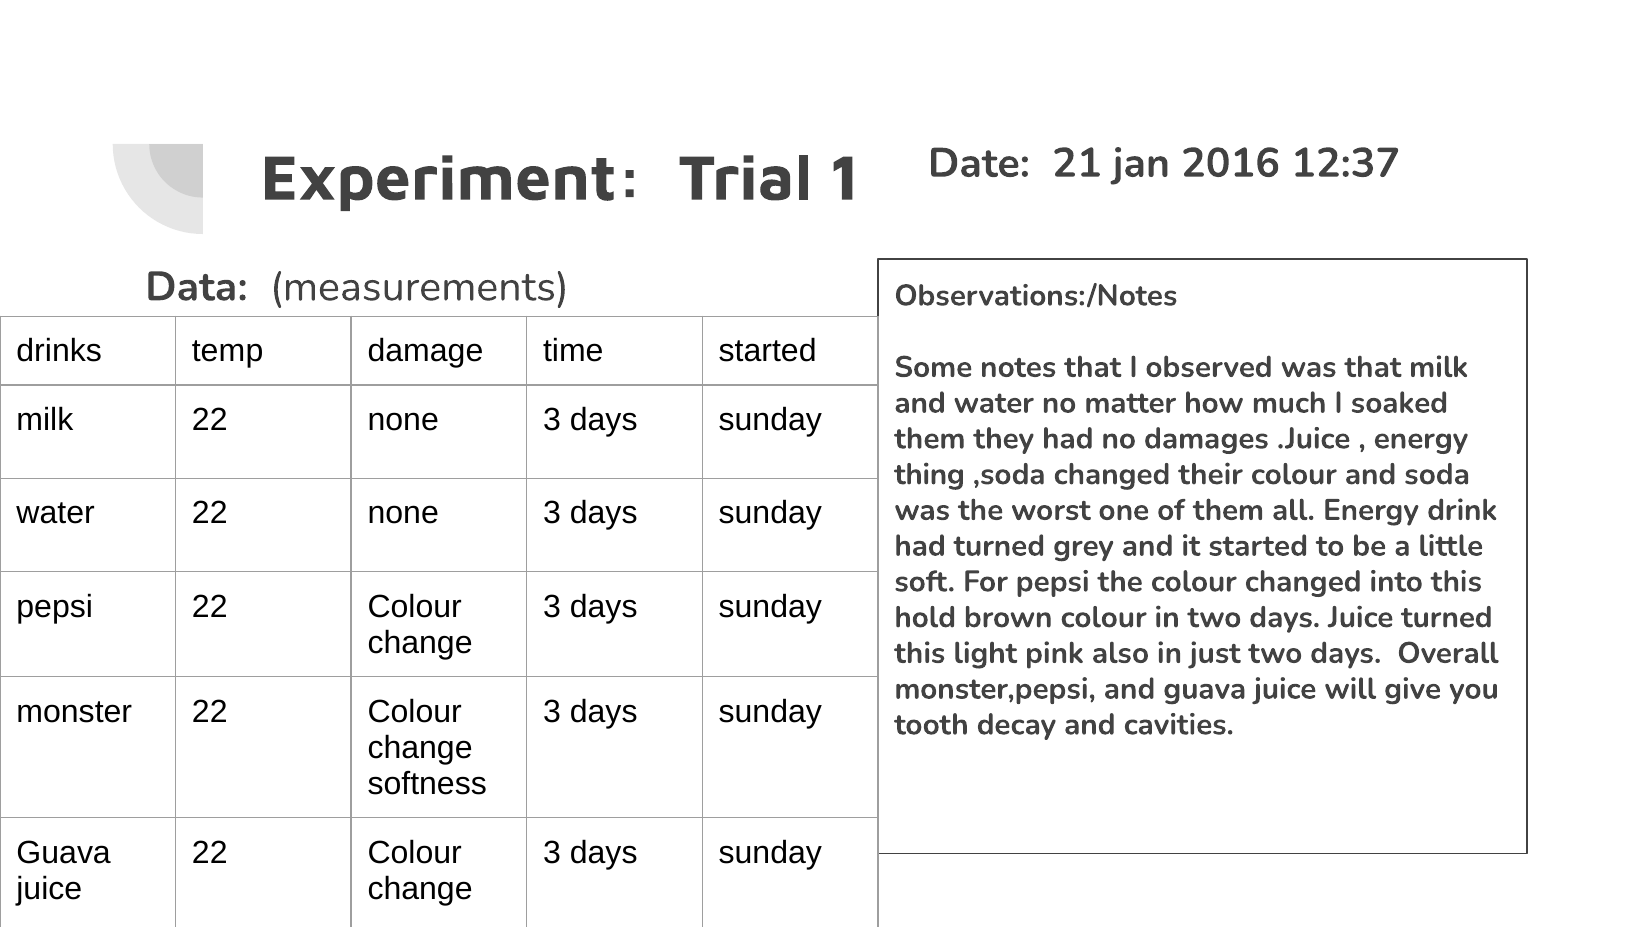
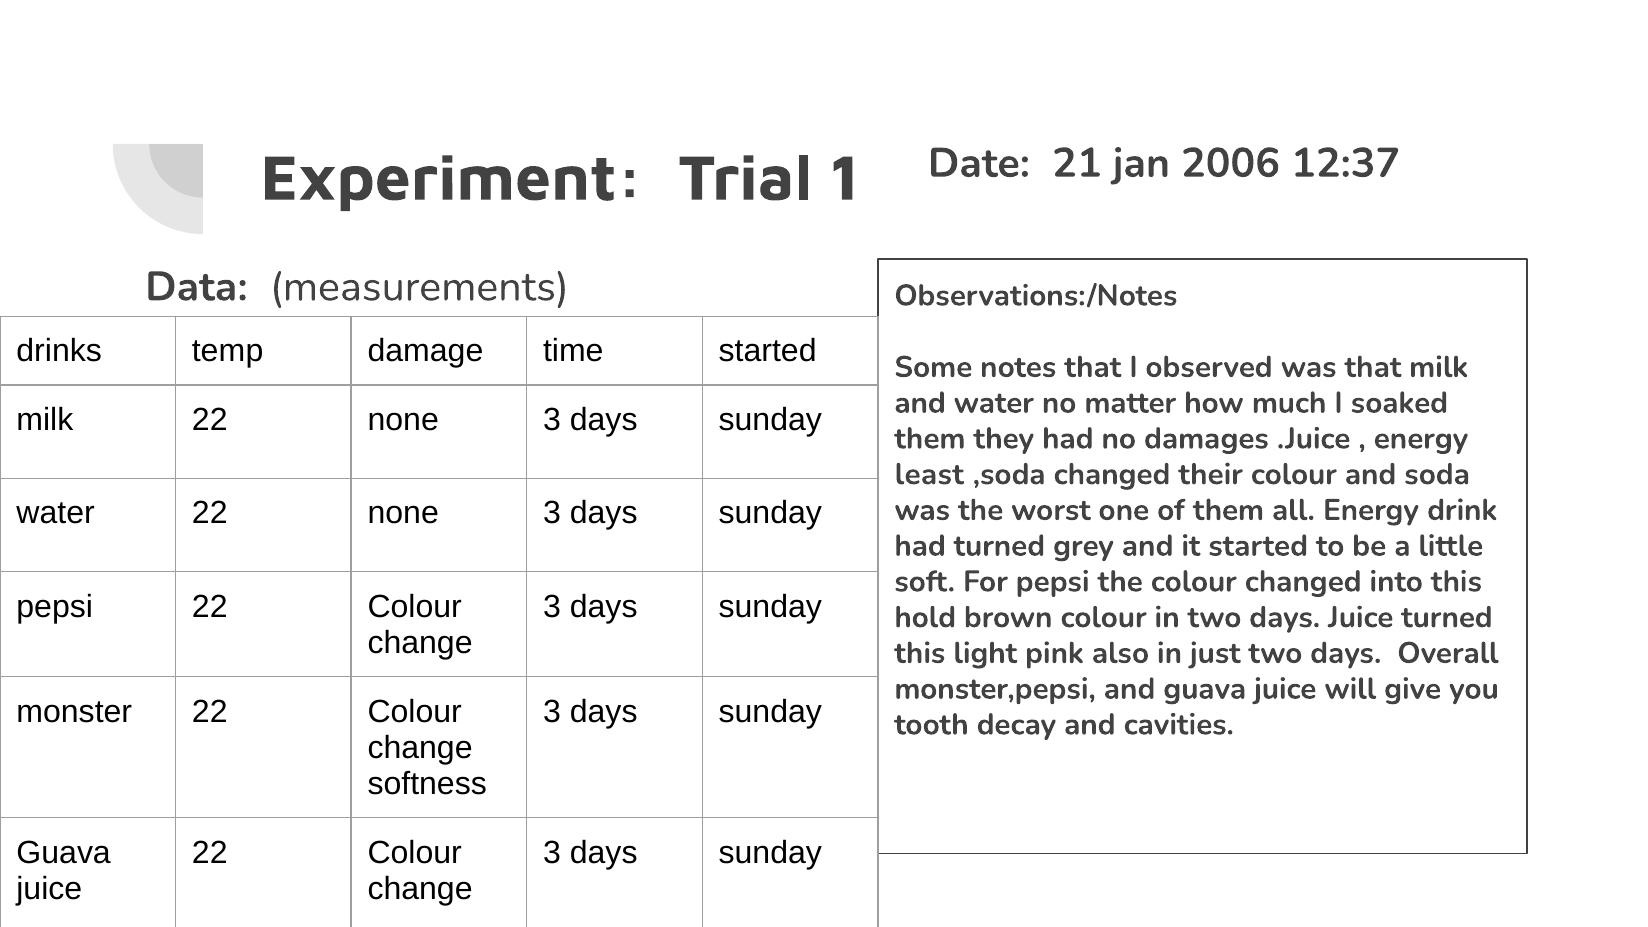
2016: 2016 -> 2006
thing: thing -> least
